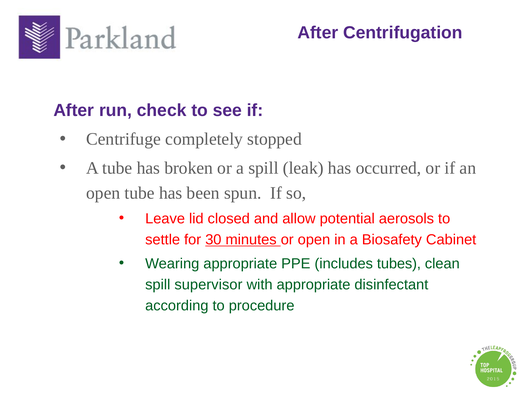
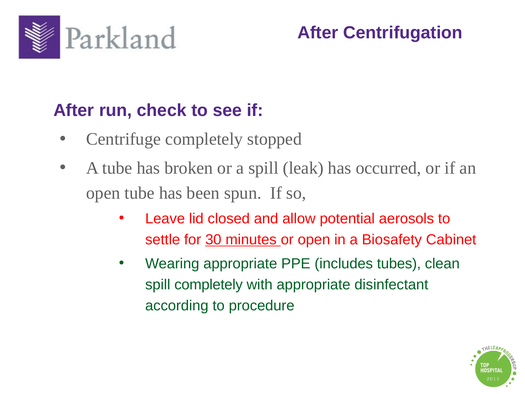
spill supervisor: supervisor -> completely
